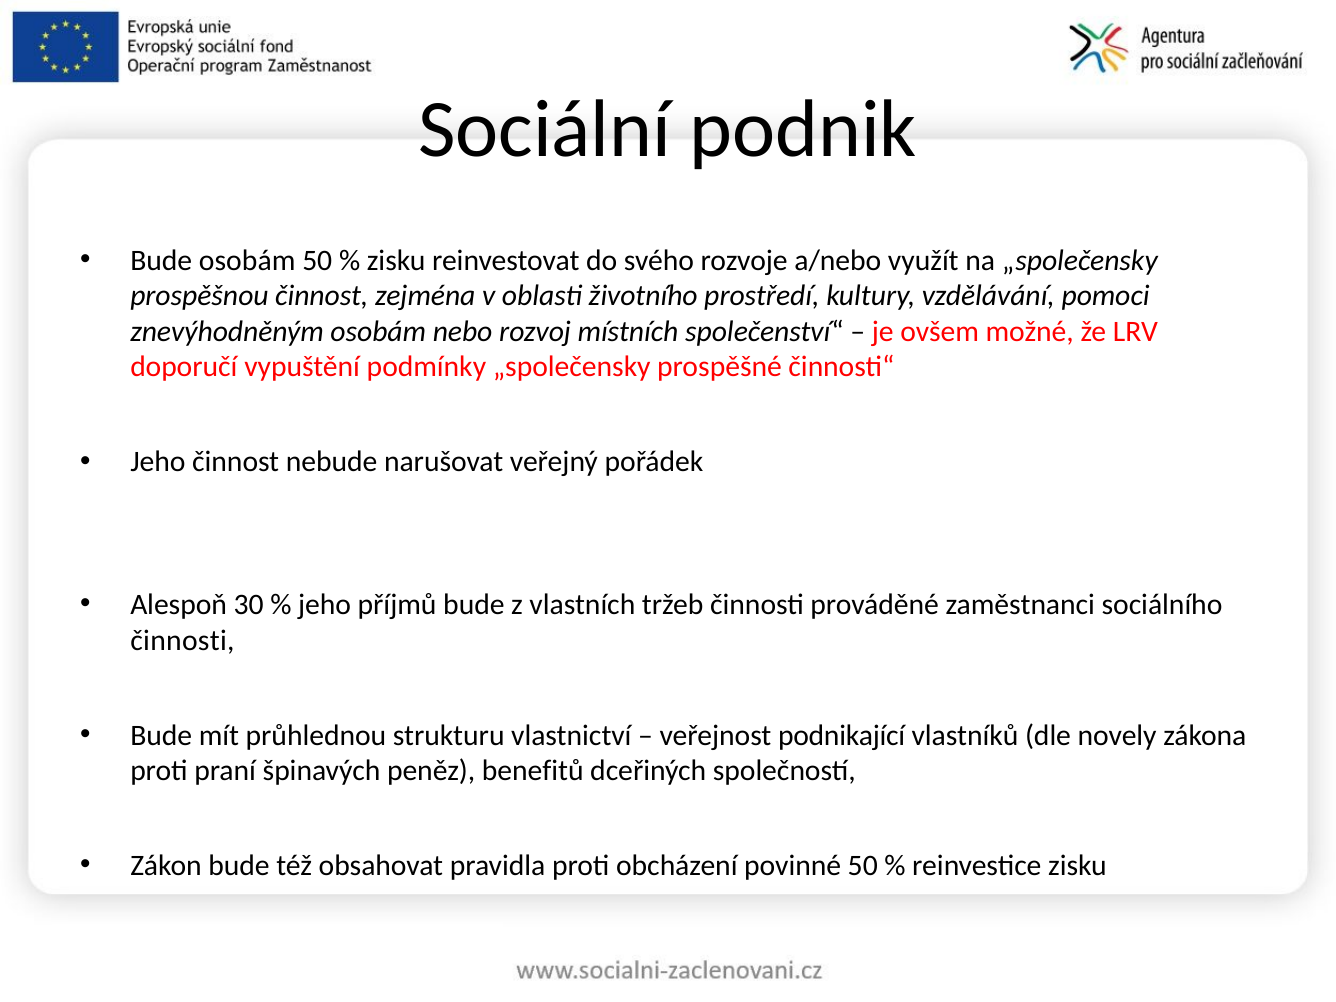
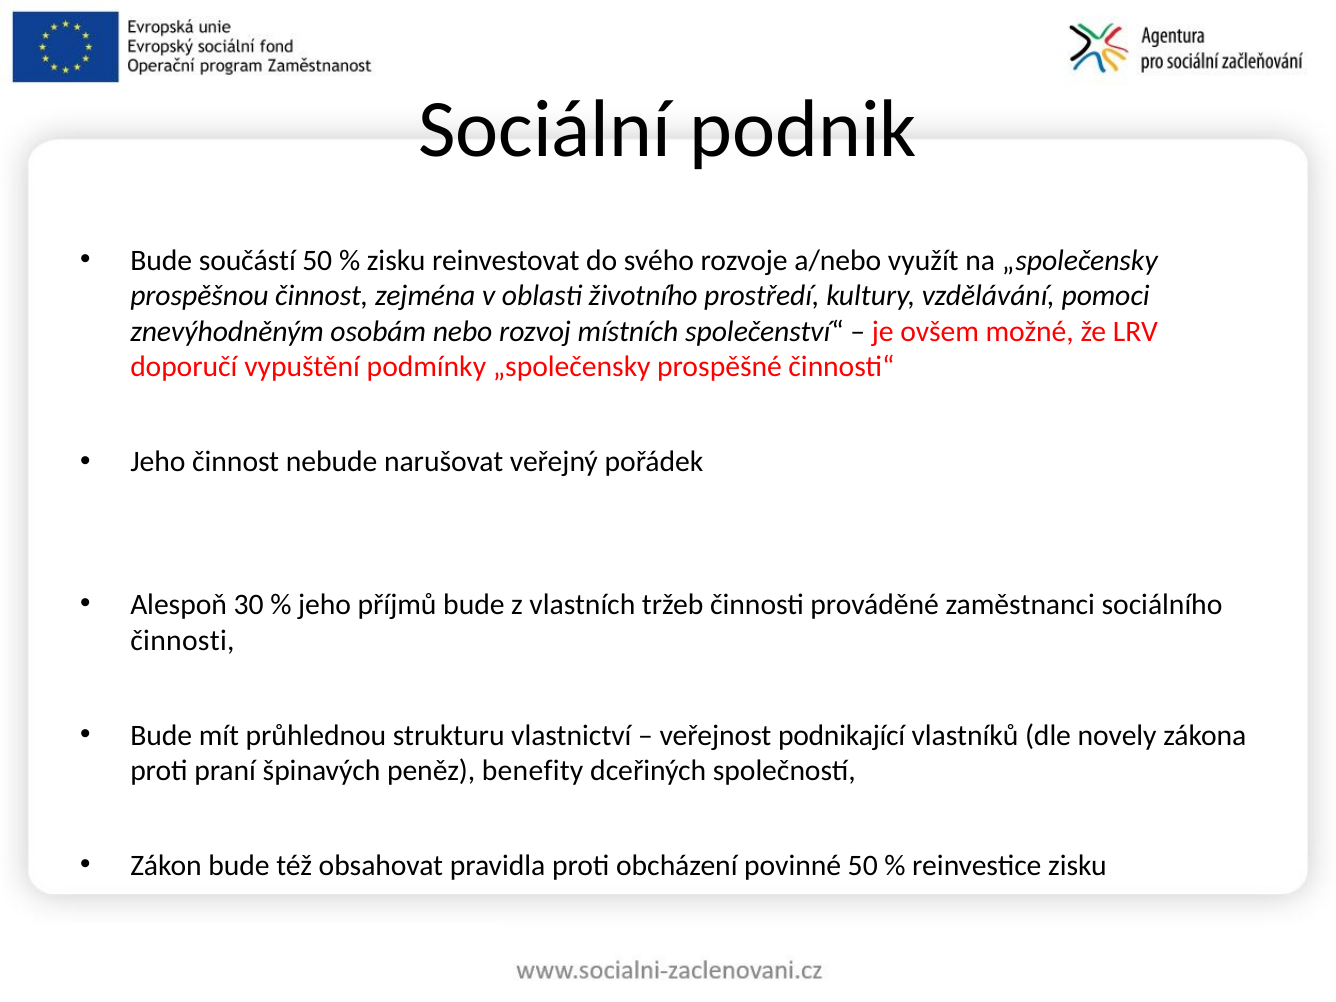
Bude osobám: osobám -> součástí
benefitů: benefitů -> benefity
